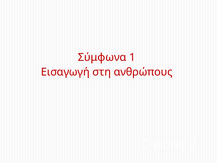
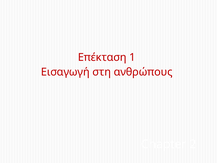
Σύμφωνα: Σύμφωνα -> Επέκταση
